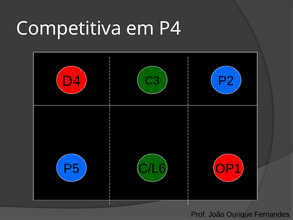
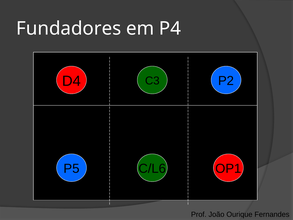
Competitiva: Competitiva -> Fundadores
